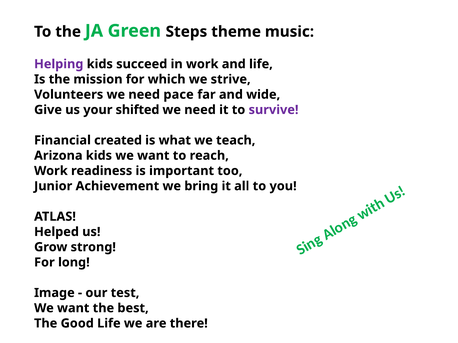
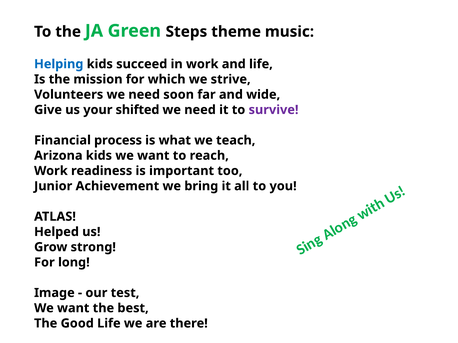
Helping colour: purple -> blue
pace: pace -> soon
created: created -> process
